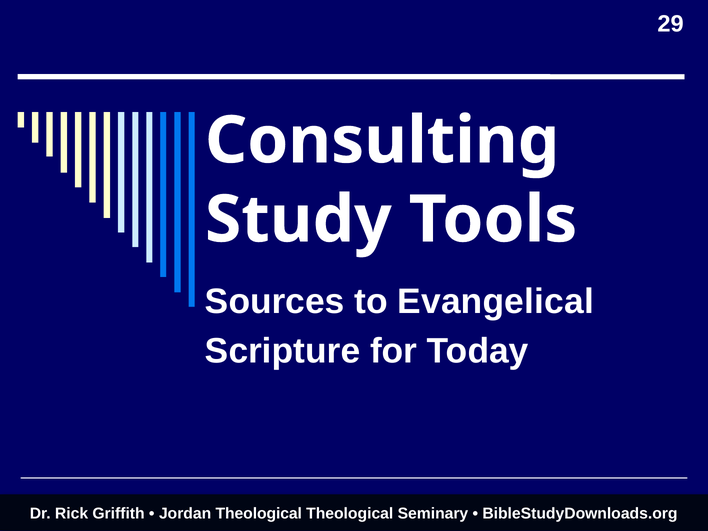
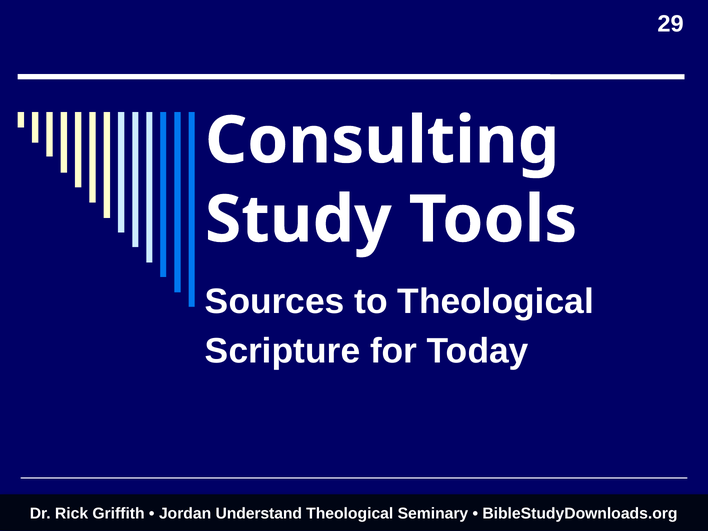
to Evangelical: Evangelical -> Theological
Jordan Theological: Theological -> Understand
